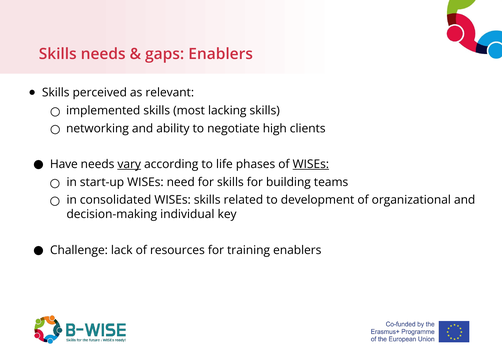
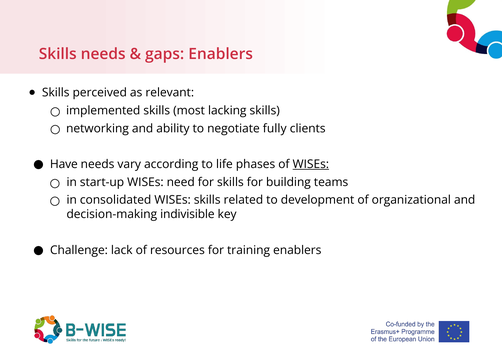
high: high -> fully
vary underline: present -> none
individual: individual -> indivisible
